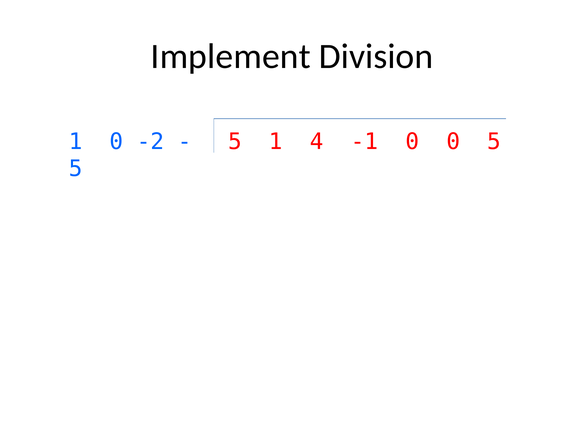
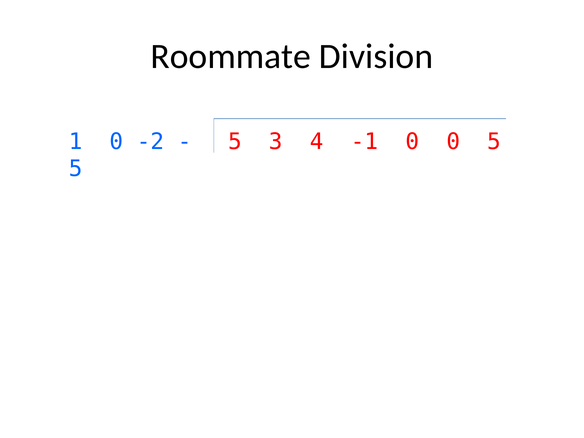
Implement: Implement -> Roommate
1 at (276, 142): 1 -> 3
